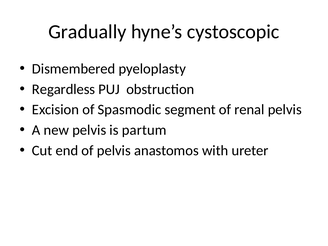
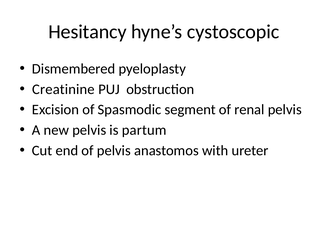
Gradually: Gradually -> Hesitancy
Regardless: Regardless -> Creatinine
